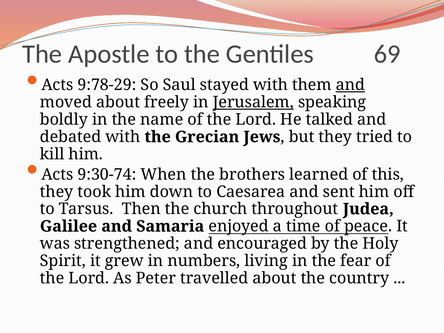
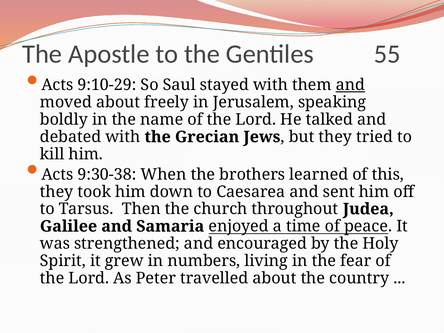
69: 69 -> 55
9:78-29: 9:78-29 -> 9:10-29
Jerusalem underline: present -> none
9:30-74: 9:30-74 -> 9:30-38
